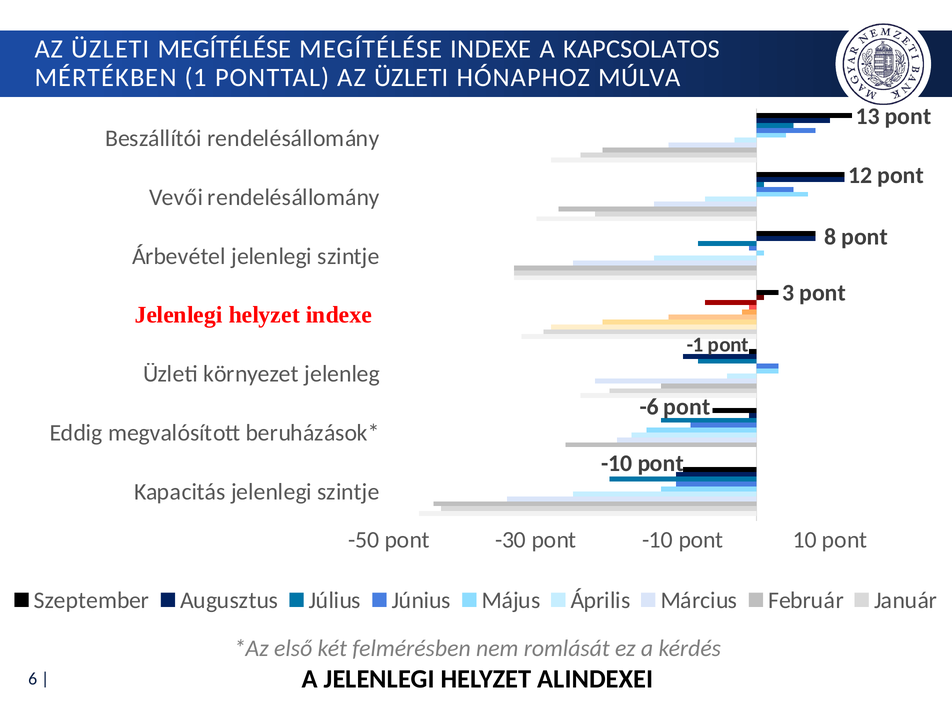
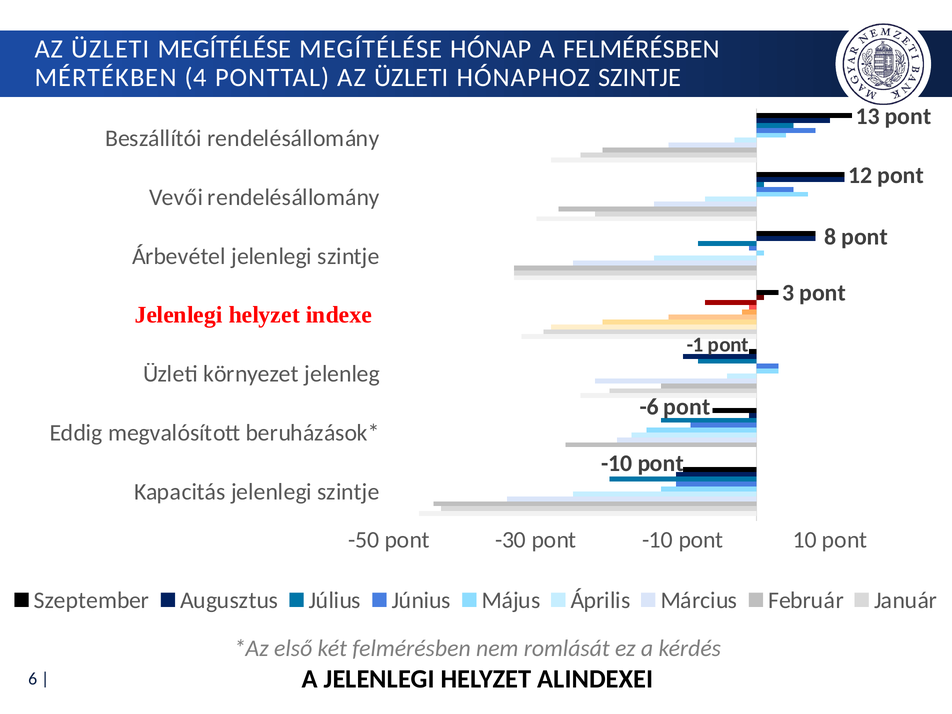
MEGÍTÉLÉSE INDEXE: INDEXE -> HÓNAP
A KAPCSOLATOS: KAPCSOLATOS -> FELMÉRÉSBEN
1: 1 -> 4
HÓNAPHOZ MÚLVA: MÚLVA -> SZINTJE
